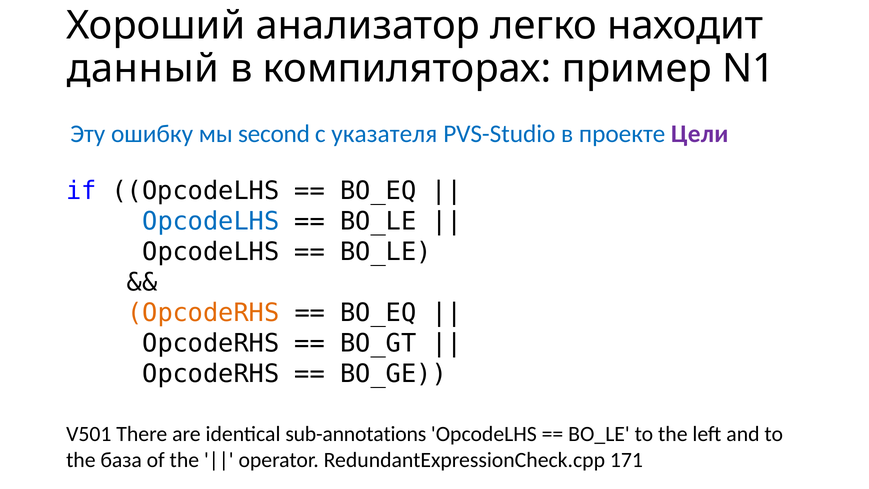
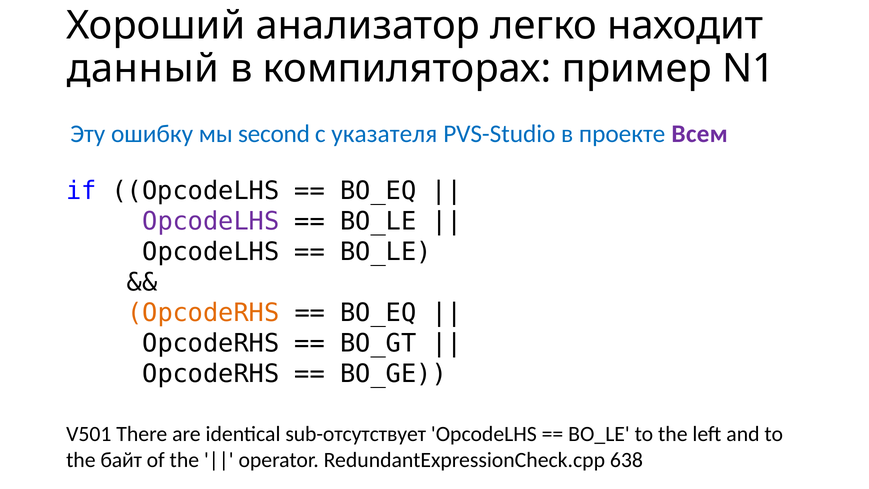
Цели: Цели -> Всем
OpcodeLHS at (211, 221) colour: blue -> purple
sub-annotations: sub-annotations -> sub-отсутствует
база: база -> байт
171: 171 -> 638
